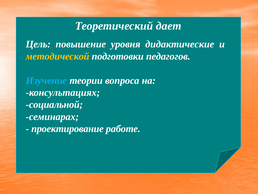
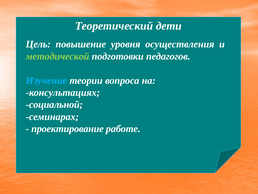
дает: дает -> дети
дидактические: дидактические -> осуществления
методической colour: yellow -> light green
